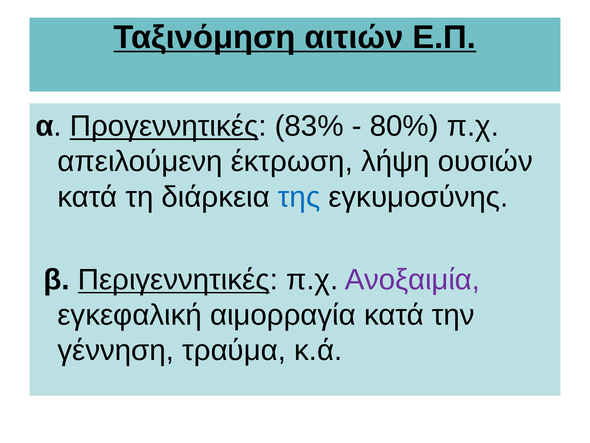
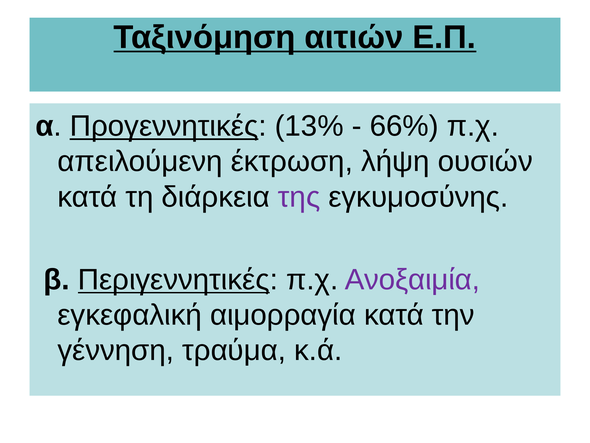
83%: 83% -> 13%
80%: 80% -> 66%
της colour: blue -> purple
